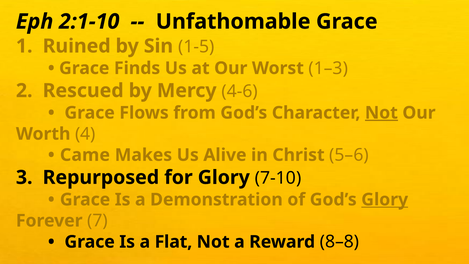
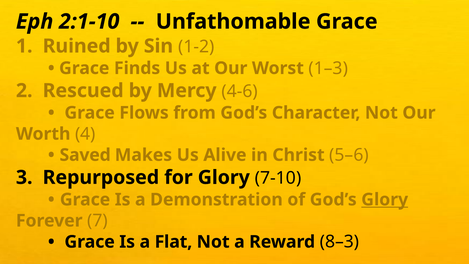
1-5: 1-5 -> 1-2
Not at (381, 113) underline: present -> none
Came: Came -> Saved
8–8: 8–8 -> 8–3
